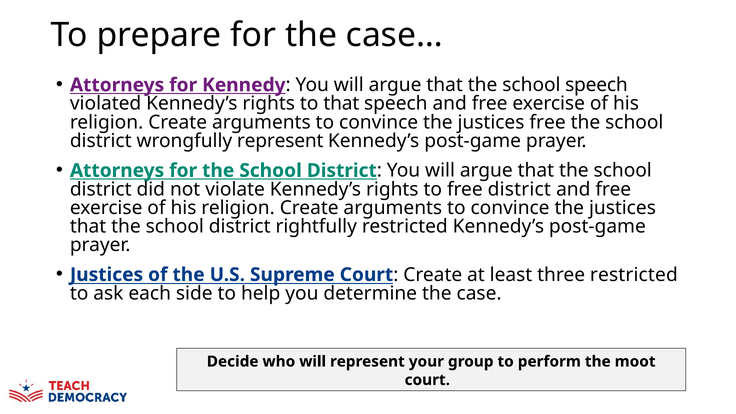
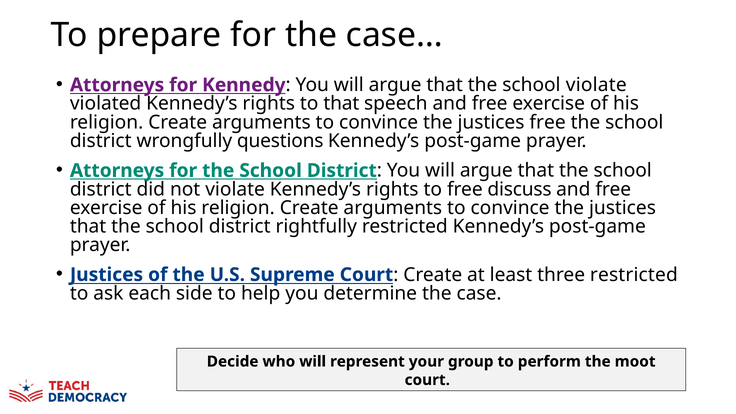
school speech: speech -> violate
wrongfully represent: represent -> questions
free district: district -> discuss
